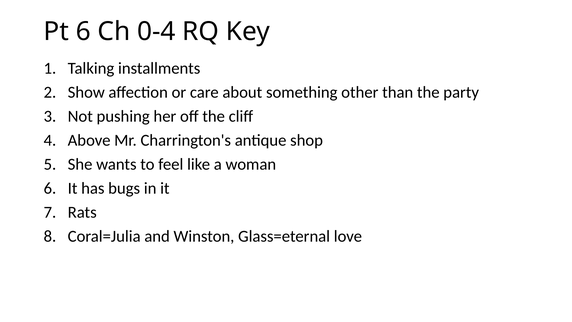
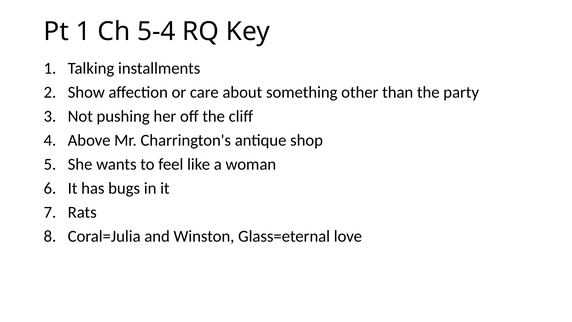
Pt 6: 6 -> 1
0-4: 0-4 -> 5-4
